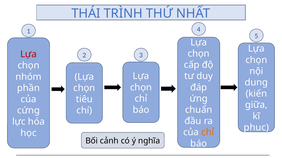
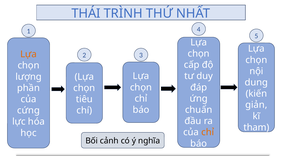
Lựa at (29, 54) colour: red -> orange
nhóm: nhóm -> lượng
giữa: giữa -> giản
phục: phục -> tham
